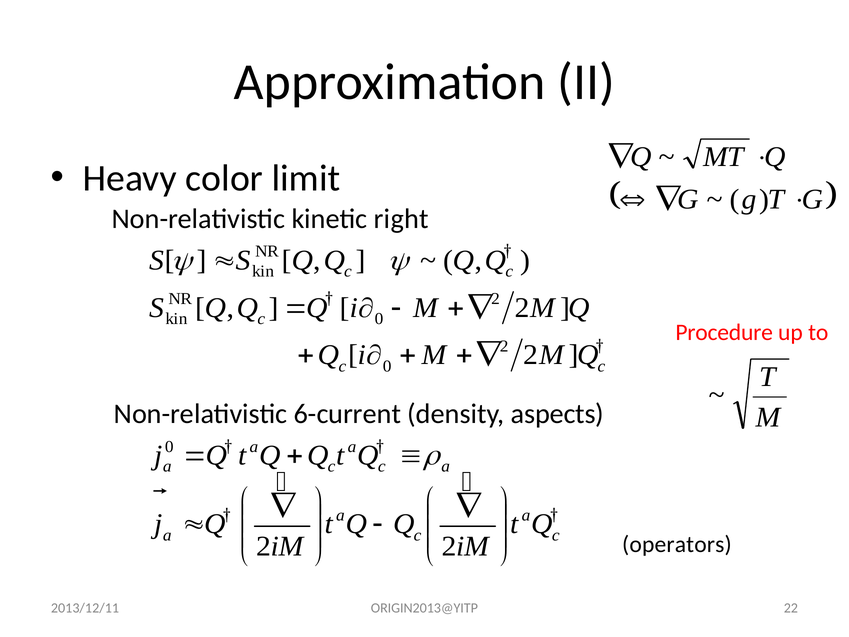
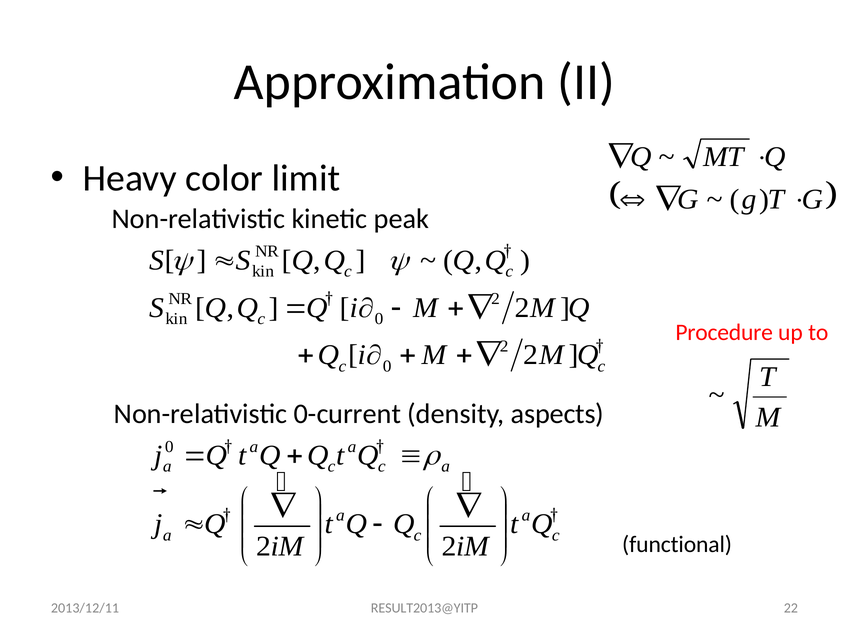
right: right -> peak
6-current: 6-current -> 0-current
operators: operators -> functional
ORIGIN2013@YITP: ORIGIN2013@YITP -> RESULT2013@YITP
